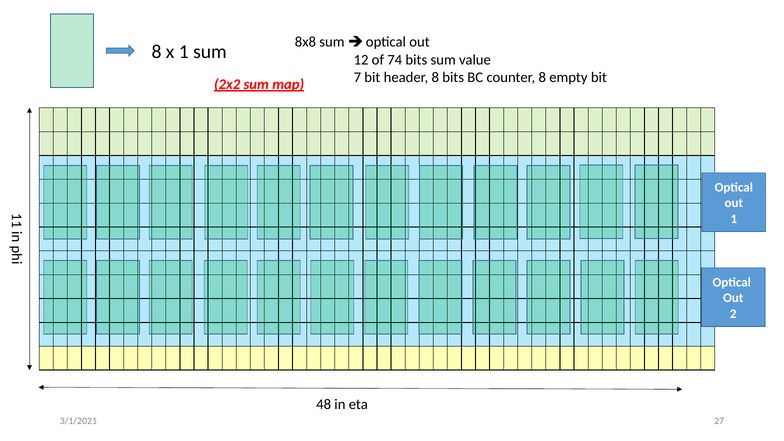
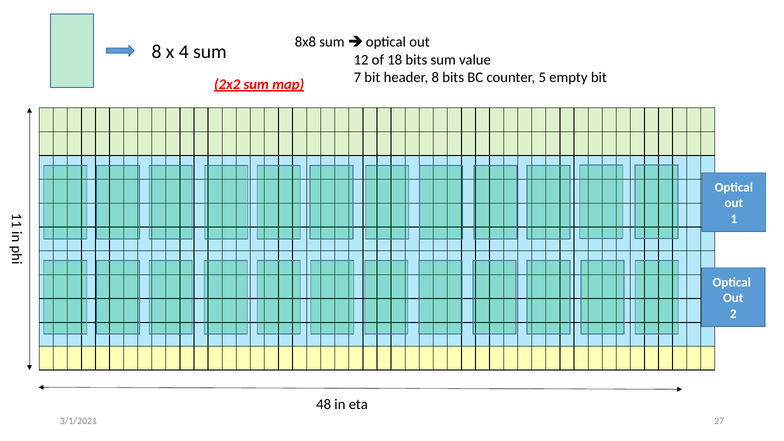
x 1: 1 -> 4
74: 74 -> 18
counter 8: 8 -> 5
